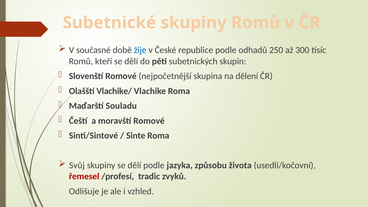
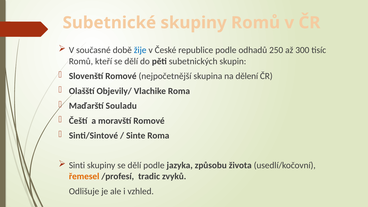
Vlachike/: Vlachike/ -> Objevily/
Svůj: Svůj -> Sinti
řemesel colour: red -> orange
